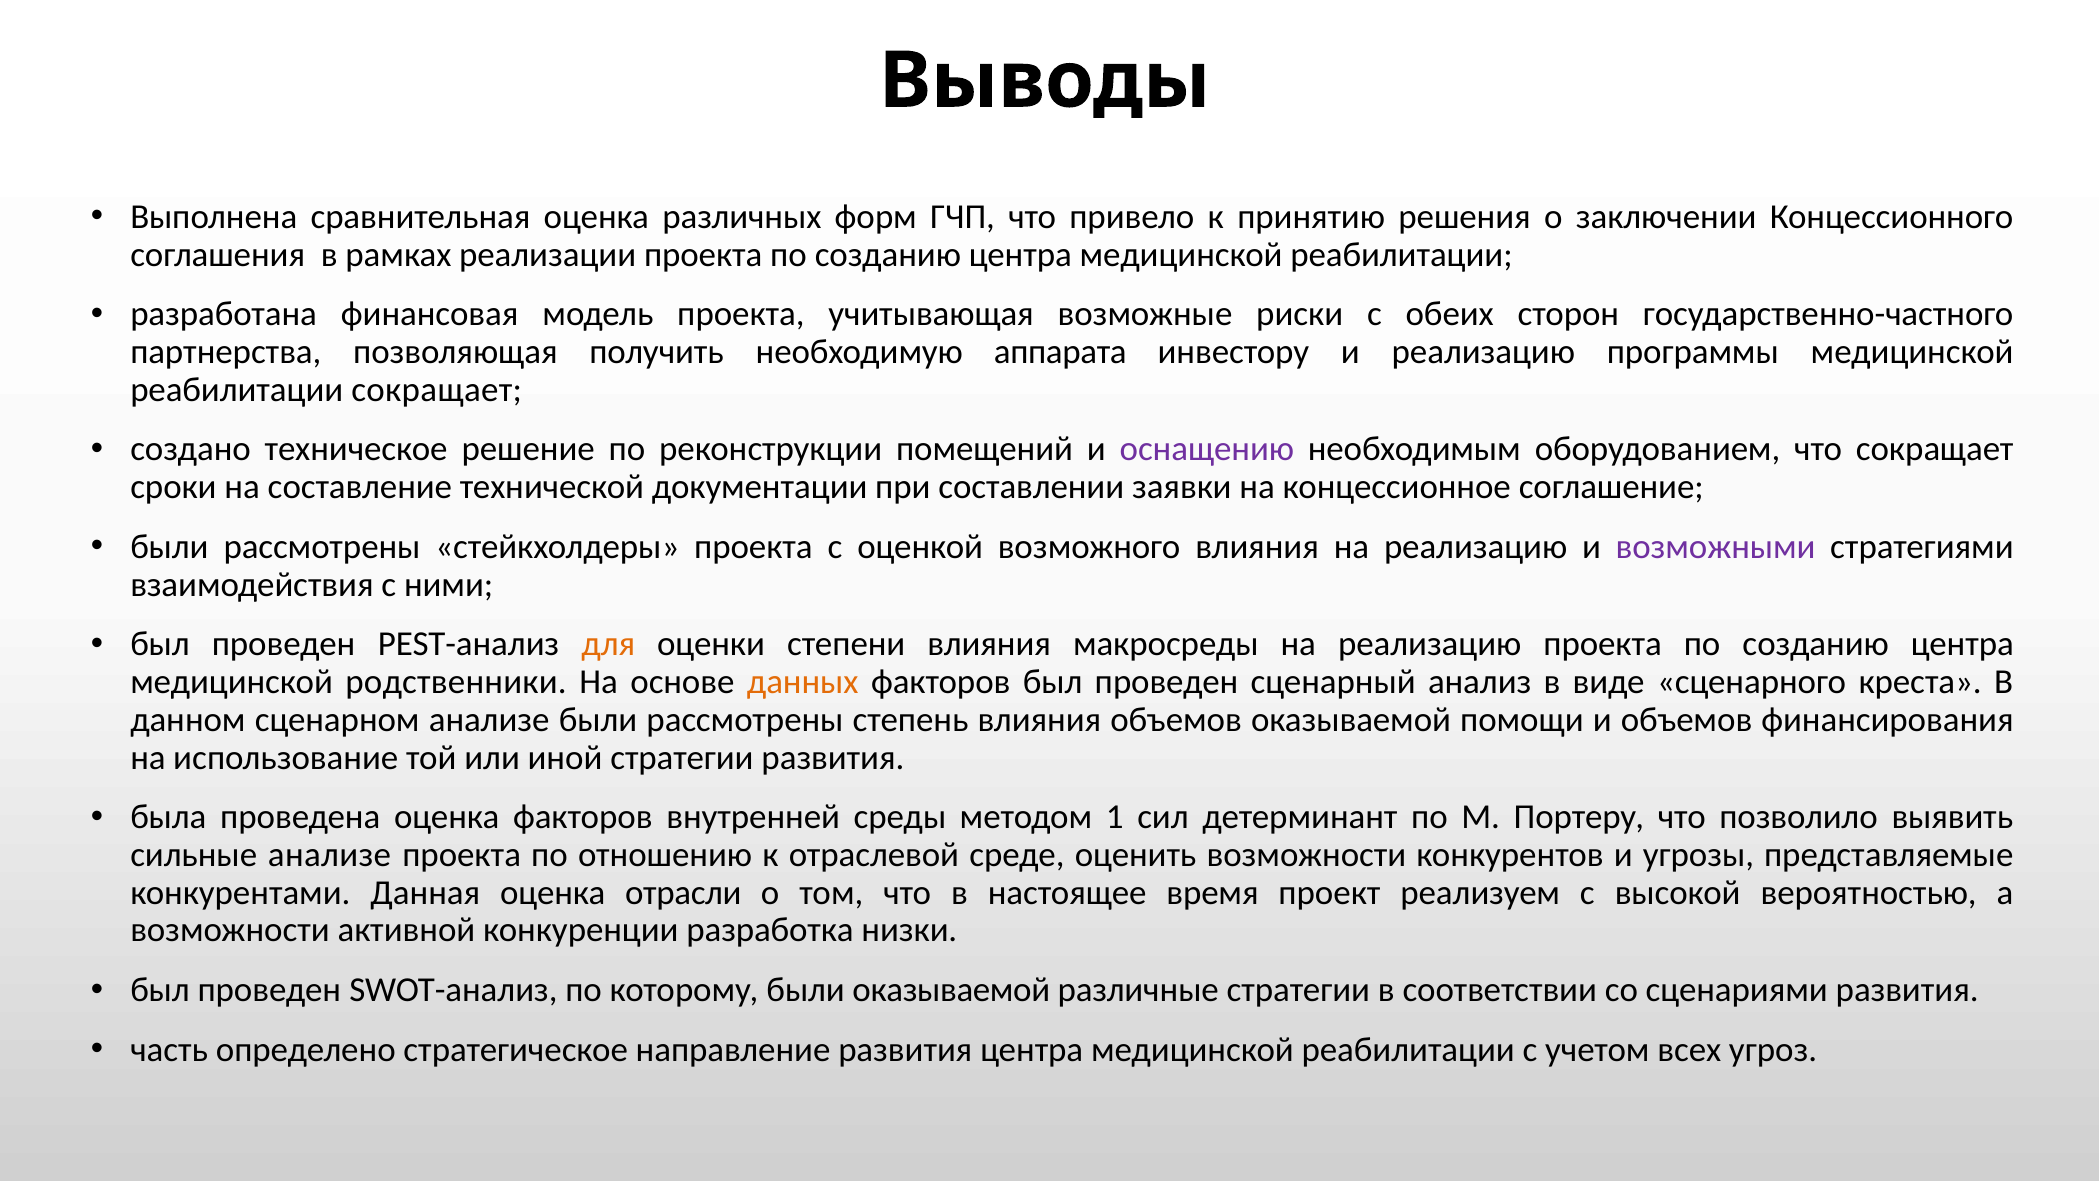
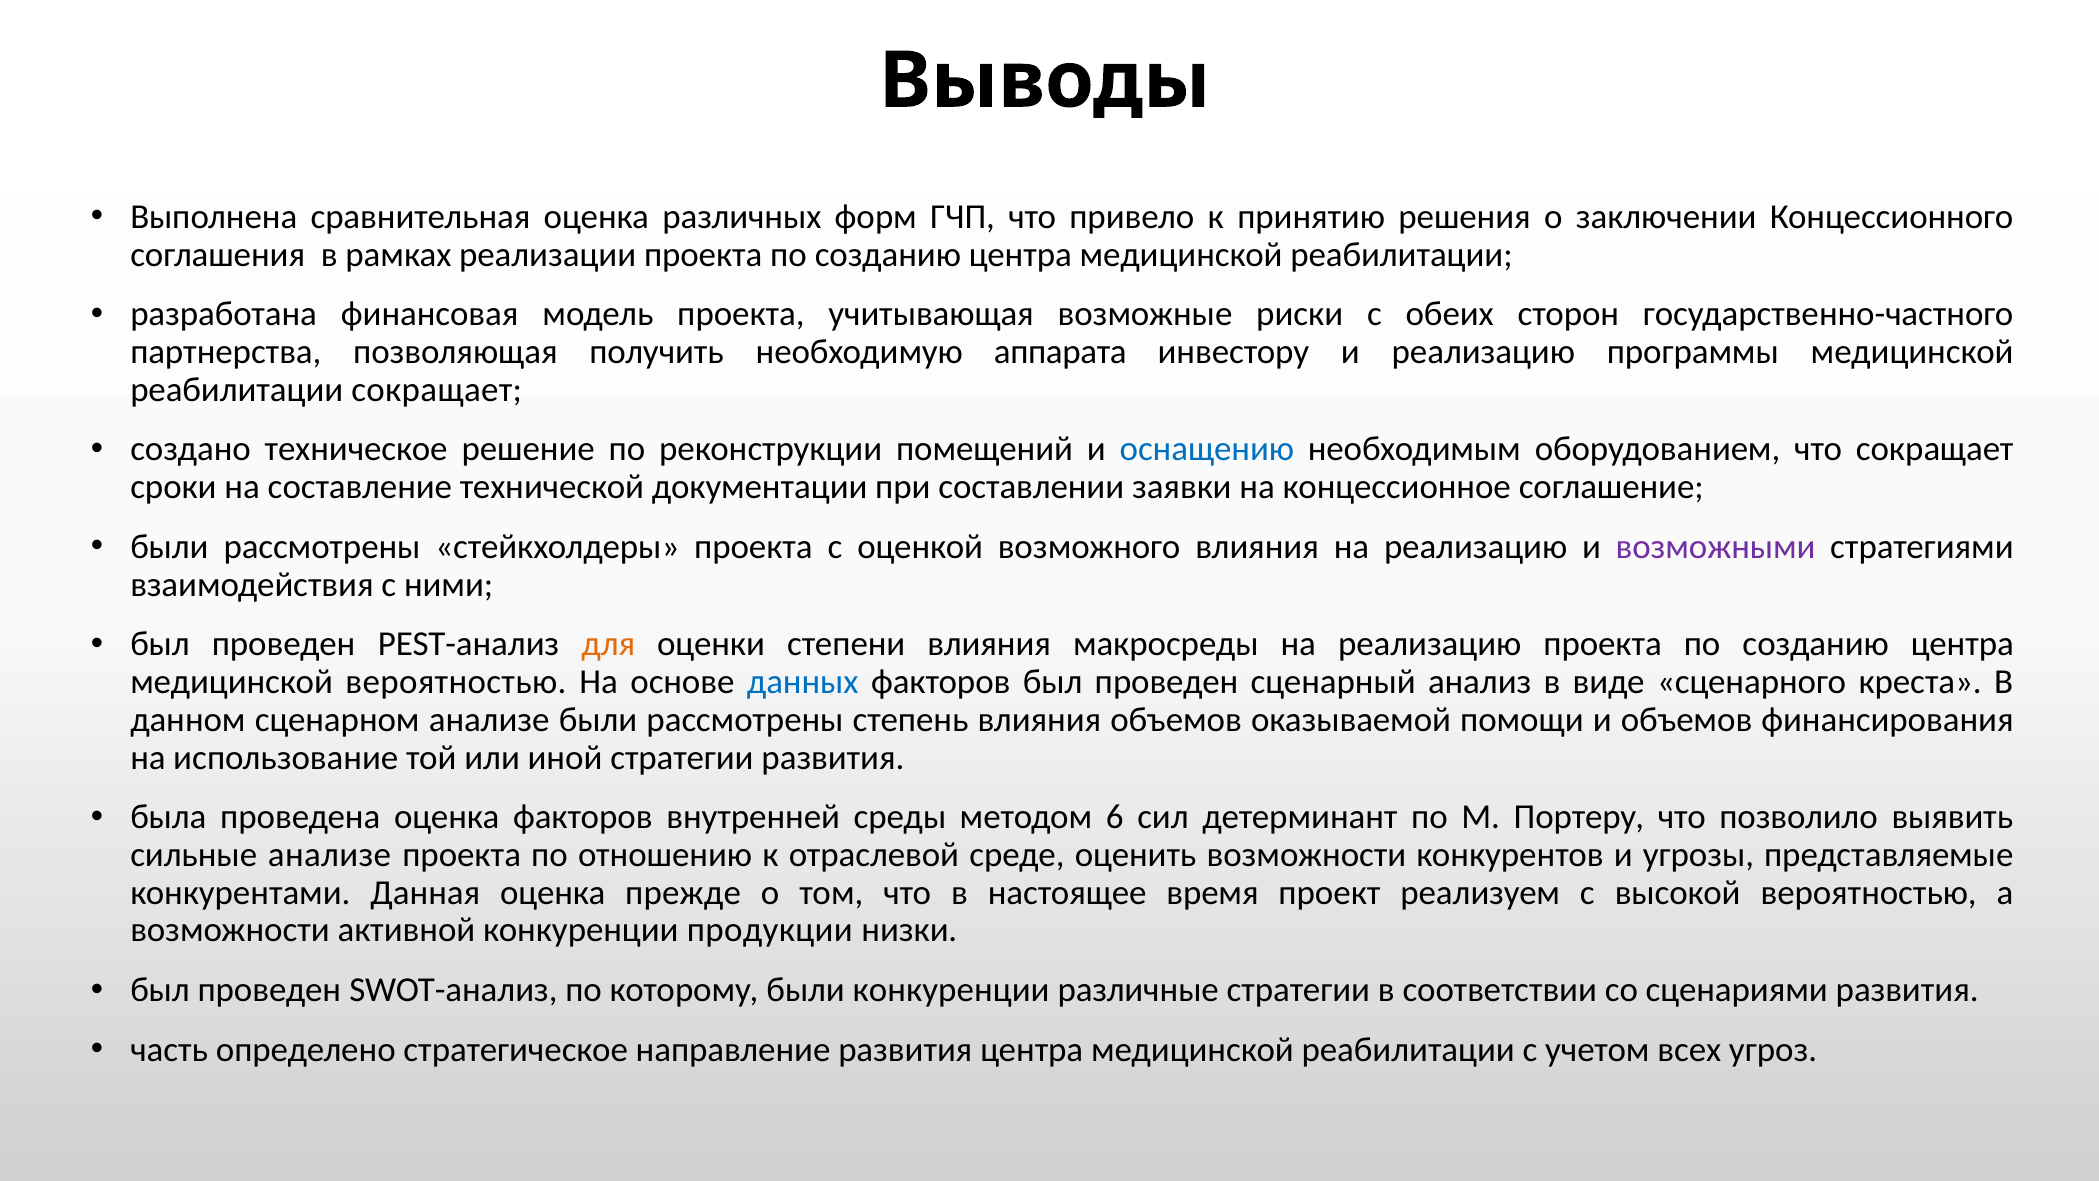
оснащению colour: purple -> blue
медицинской родственники: родственники -> вероятностью
данных colour: orange -> blue
1: 1 -> 6
отрасли: отрасли -> прежде
разработка: разработка -> продукции
были оказываемой: оказываемой -> конкуренции
